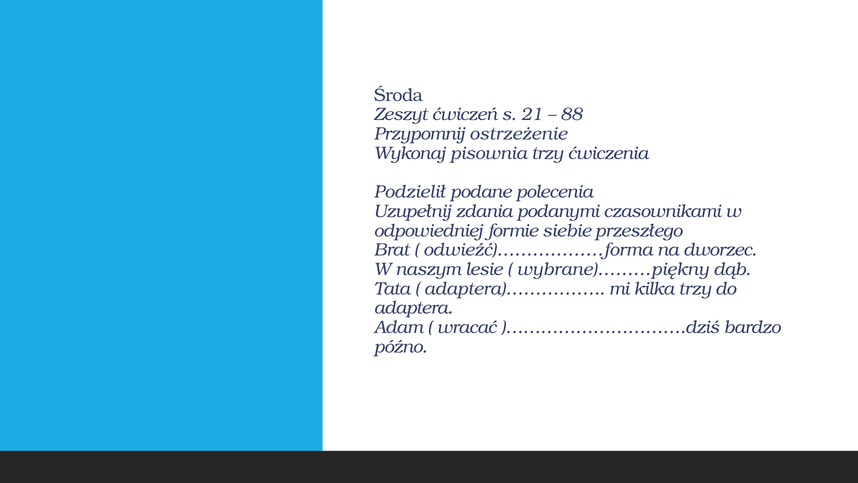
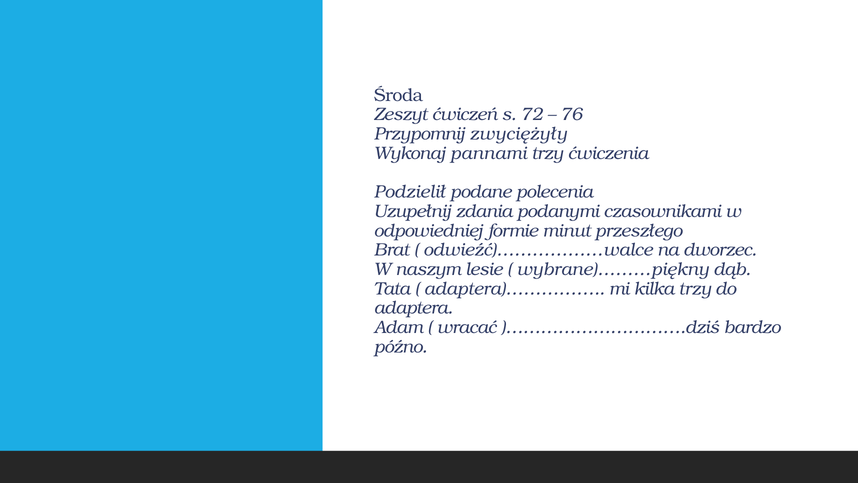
21: 21 -> 72
88: 88 -> 76
ostrzeżenie: ostrzeżenie -> zwyciężyły
pisownia: pisownia -> pannami
siebie: siebie -> minut
odwieźć)………………forma: odwieźć)………………forma -> odwieźć)………………walce
